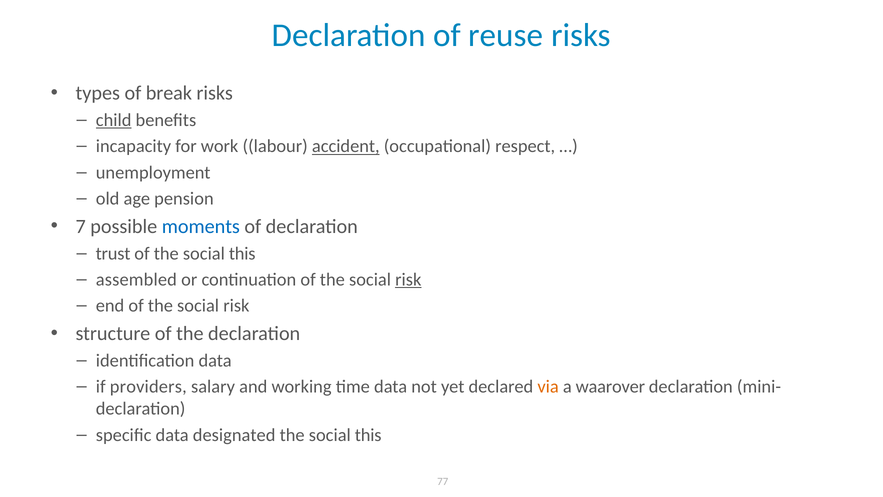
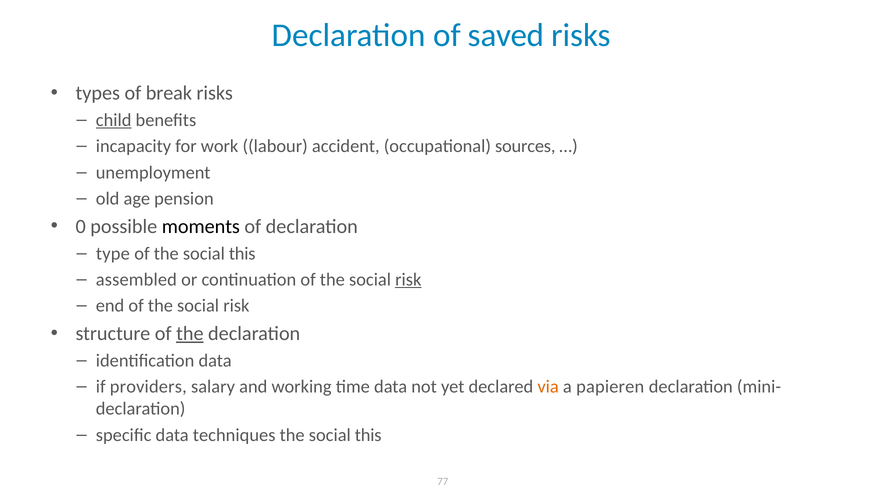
reuse: reuse -> saved
accident underline: present -> none
respect: respect -> sources
7: 7 -> 0
moments colour: blue -> black
trust: trust -> type
the at (190, 333) underline: none -> present
waarover: waarover -> papieren
designated: designated -> techniques
